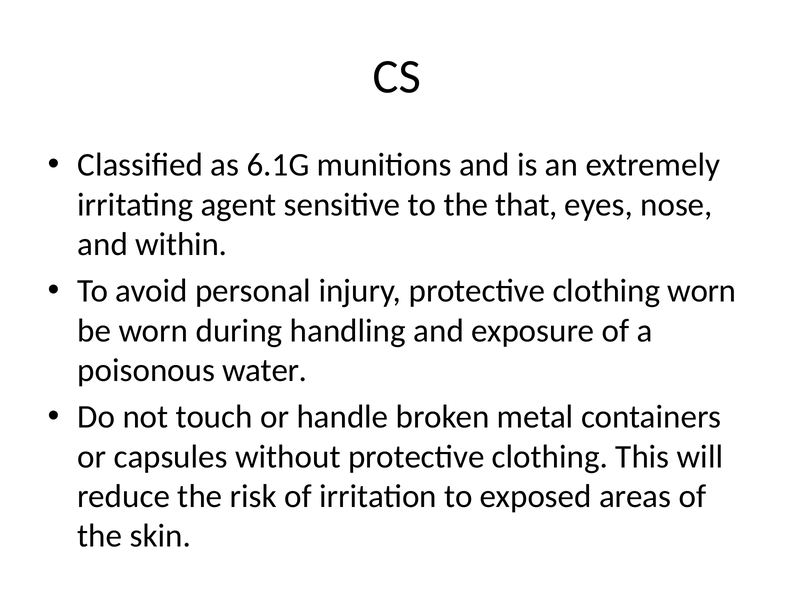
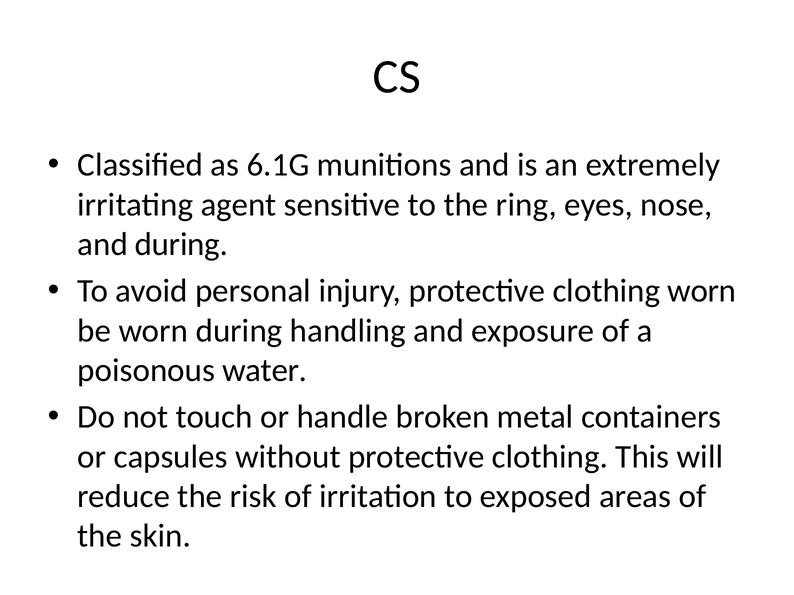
that: that -> ring
and within: within -> during
